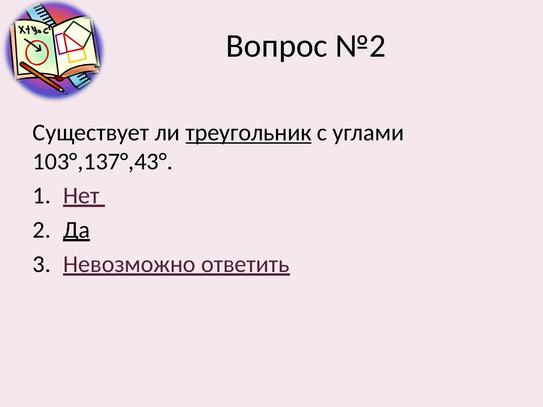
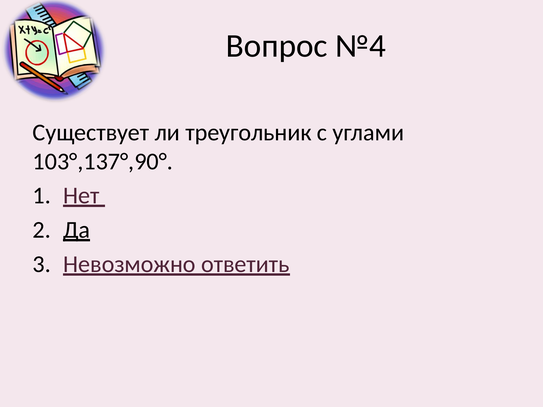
№2: №2 -> №4
треугольник underline: present -> none
103°,137°,43°: 103°,137°,43° -> 103°,137°,90°
